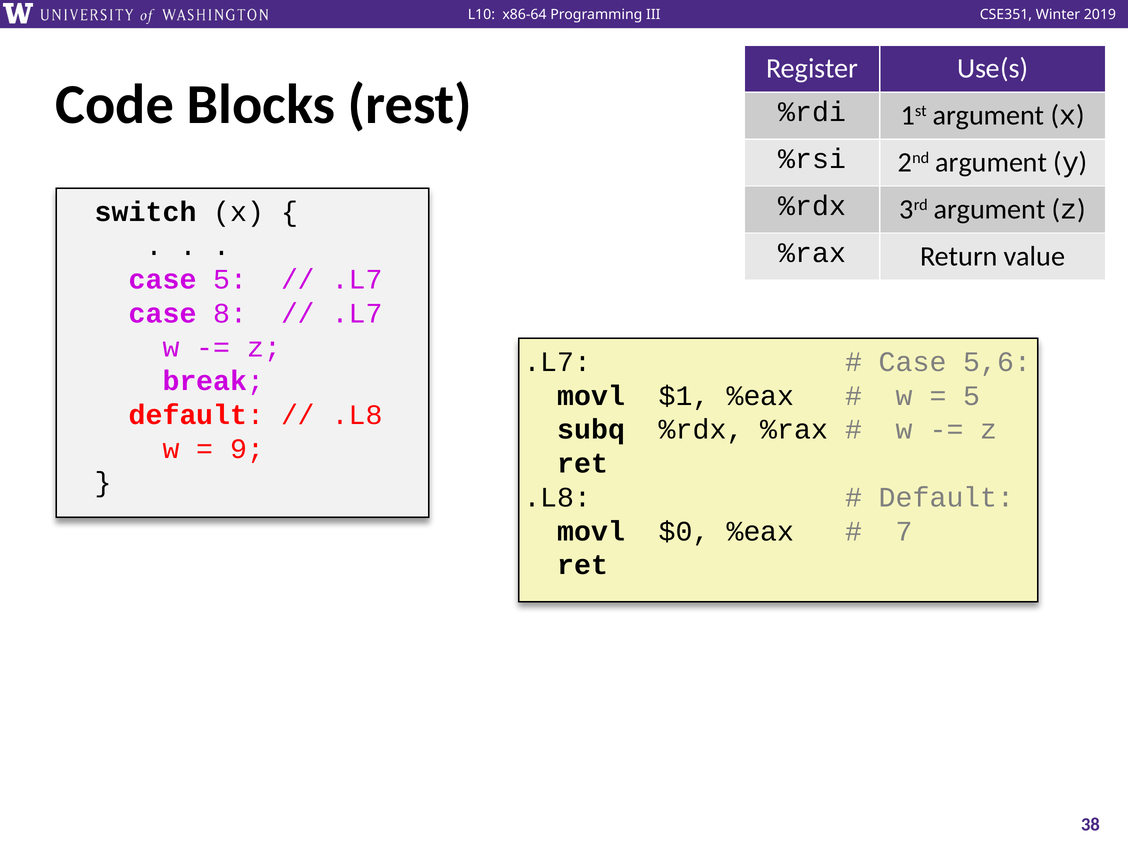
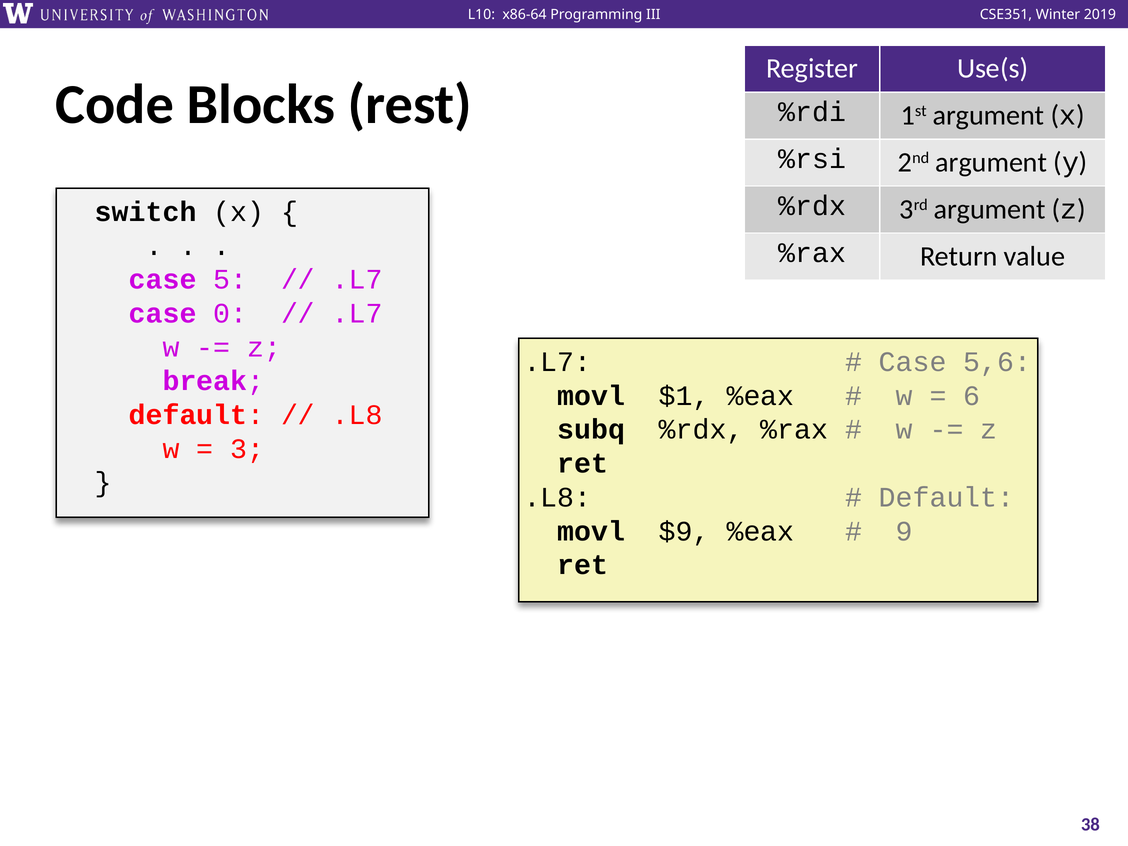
8: 8 -> 0
5 at (972, 396): 5 -> 6
9: 9 -> 3
$0: $0 -> $9
7: 7 -> 9
